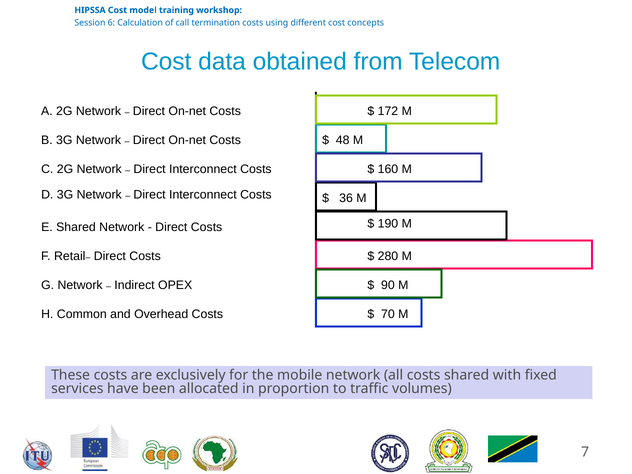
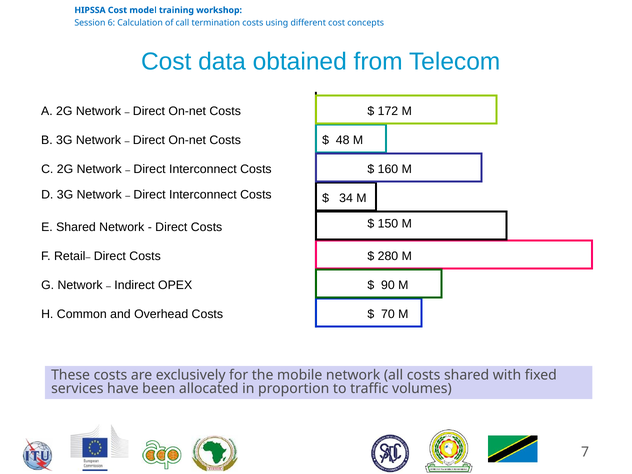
36: 36 -> 34
190: 190 -> 150
